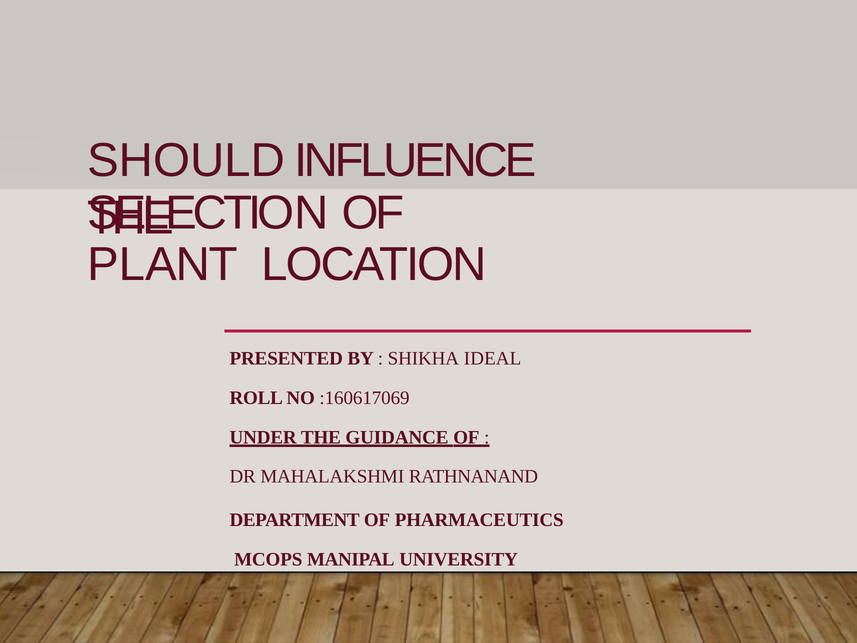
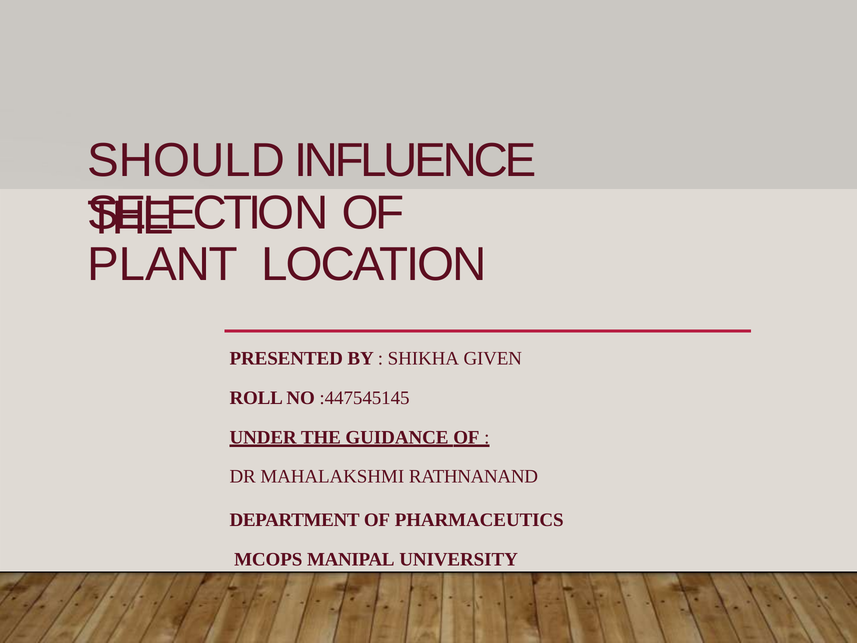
IDEAL: IDEAL -> GIVEN
:160617069: :160617069 -> :447545145
